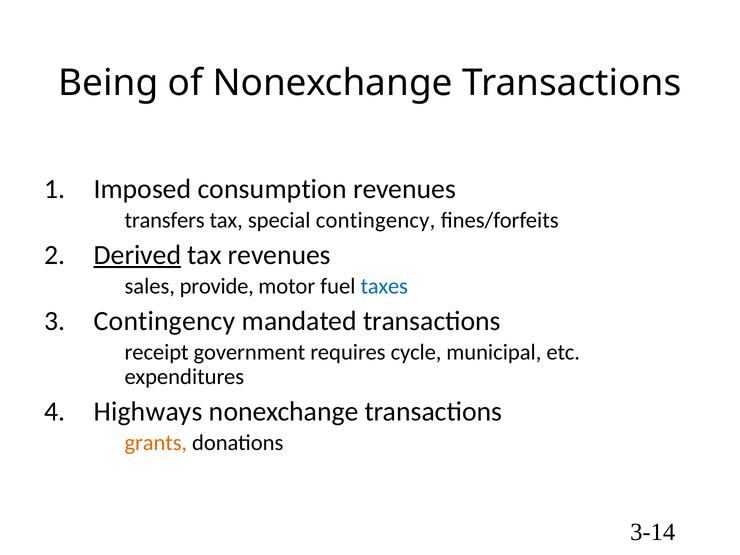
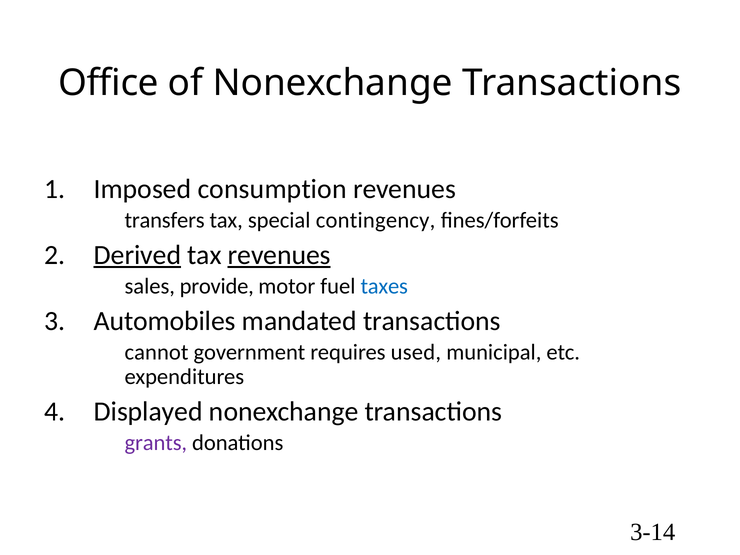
Being: Being -> Office
revenues at (279, 255) underline: none -> present
Contingency at (165, 321): Contingency -> Automobiles
receipt: receipt -> cannot
cycle: cycle -> used
Highways: Highways -> Displayed
grants colour: orange -> purple
